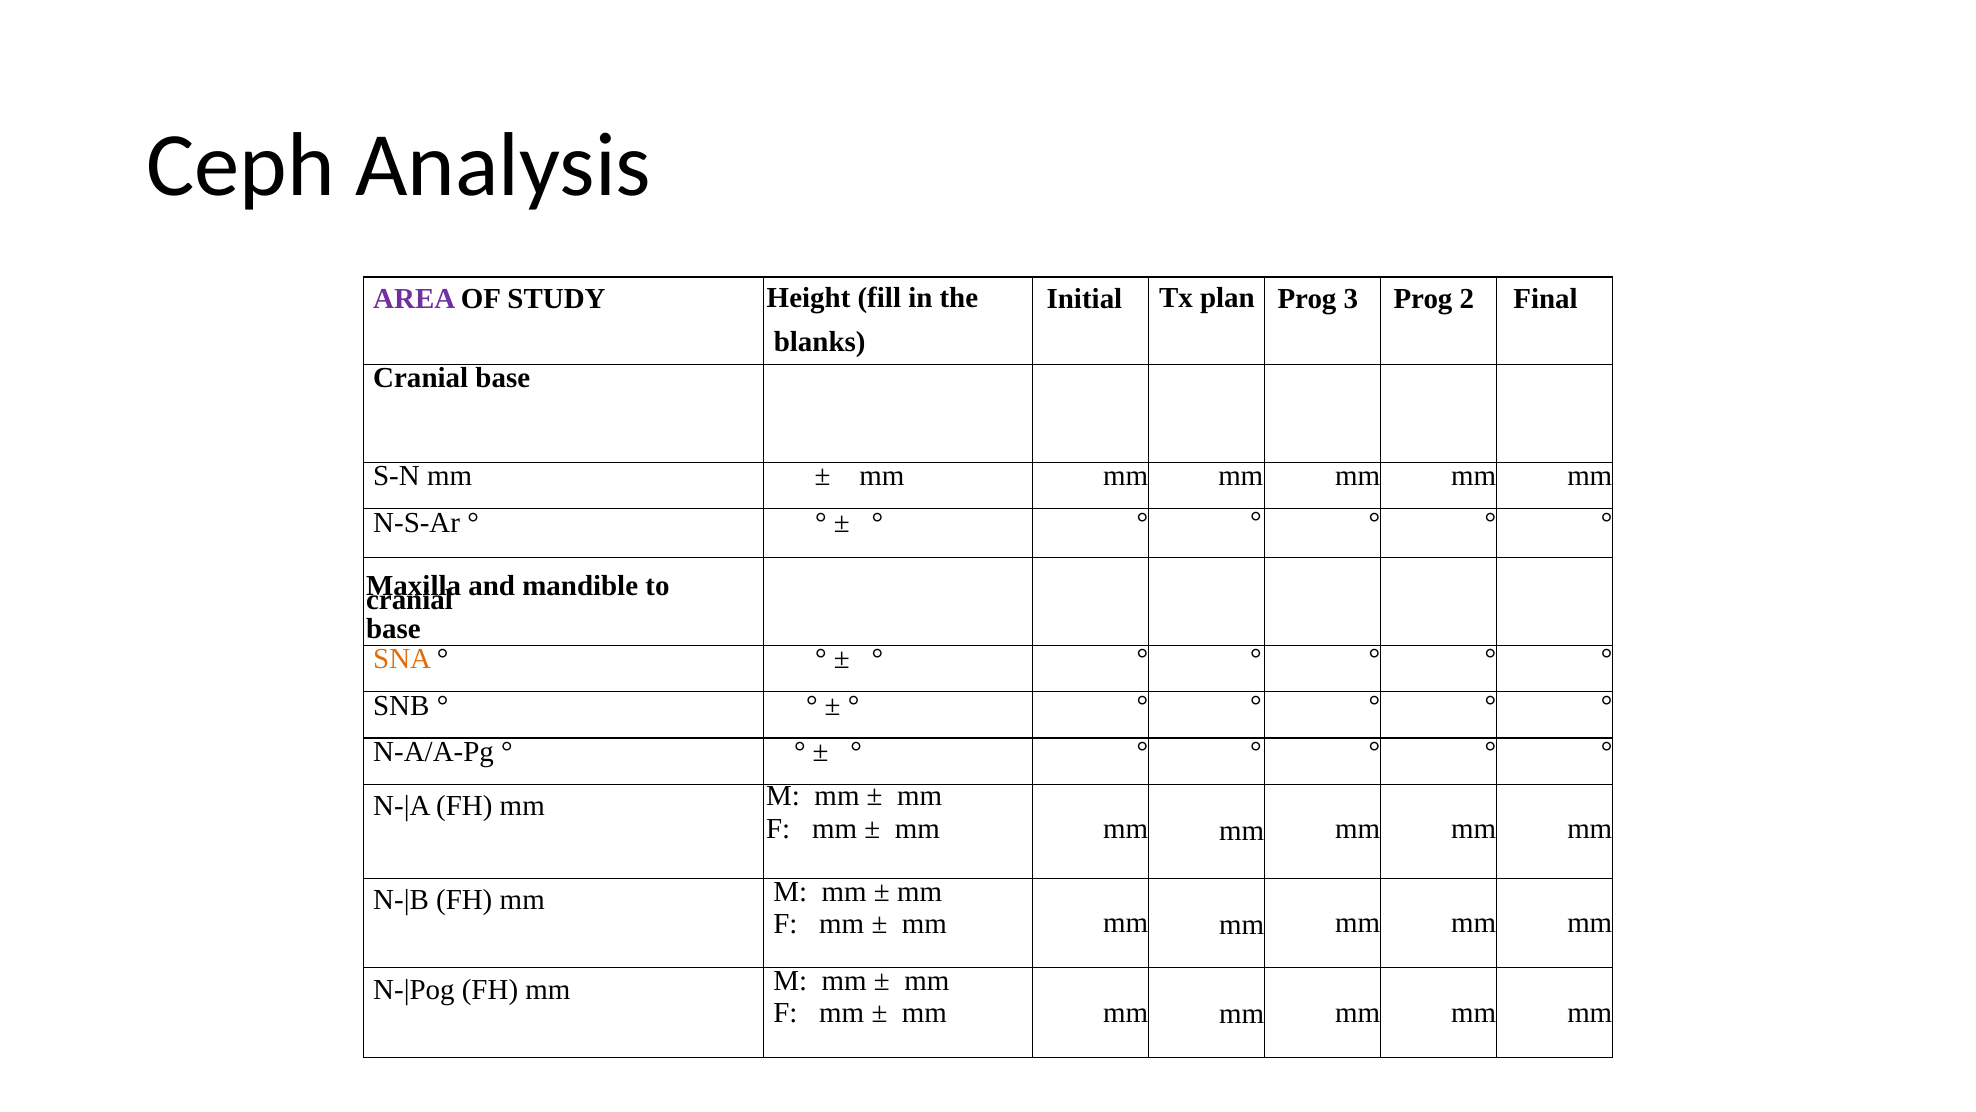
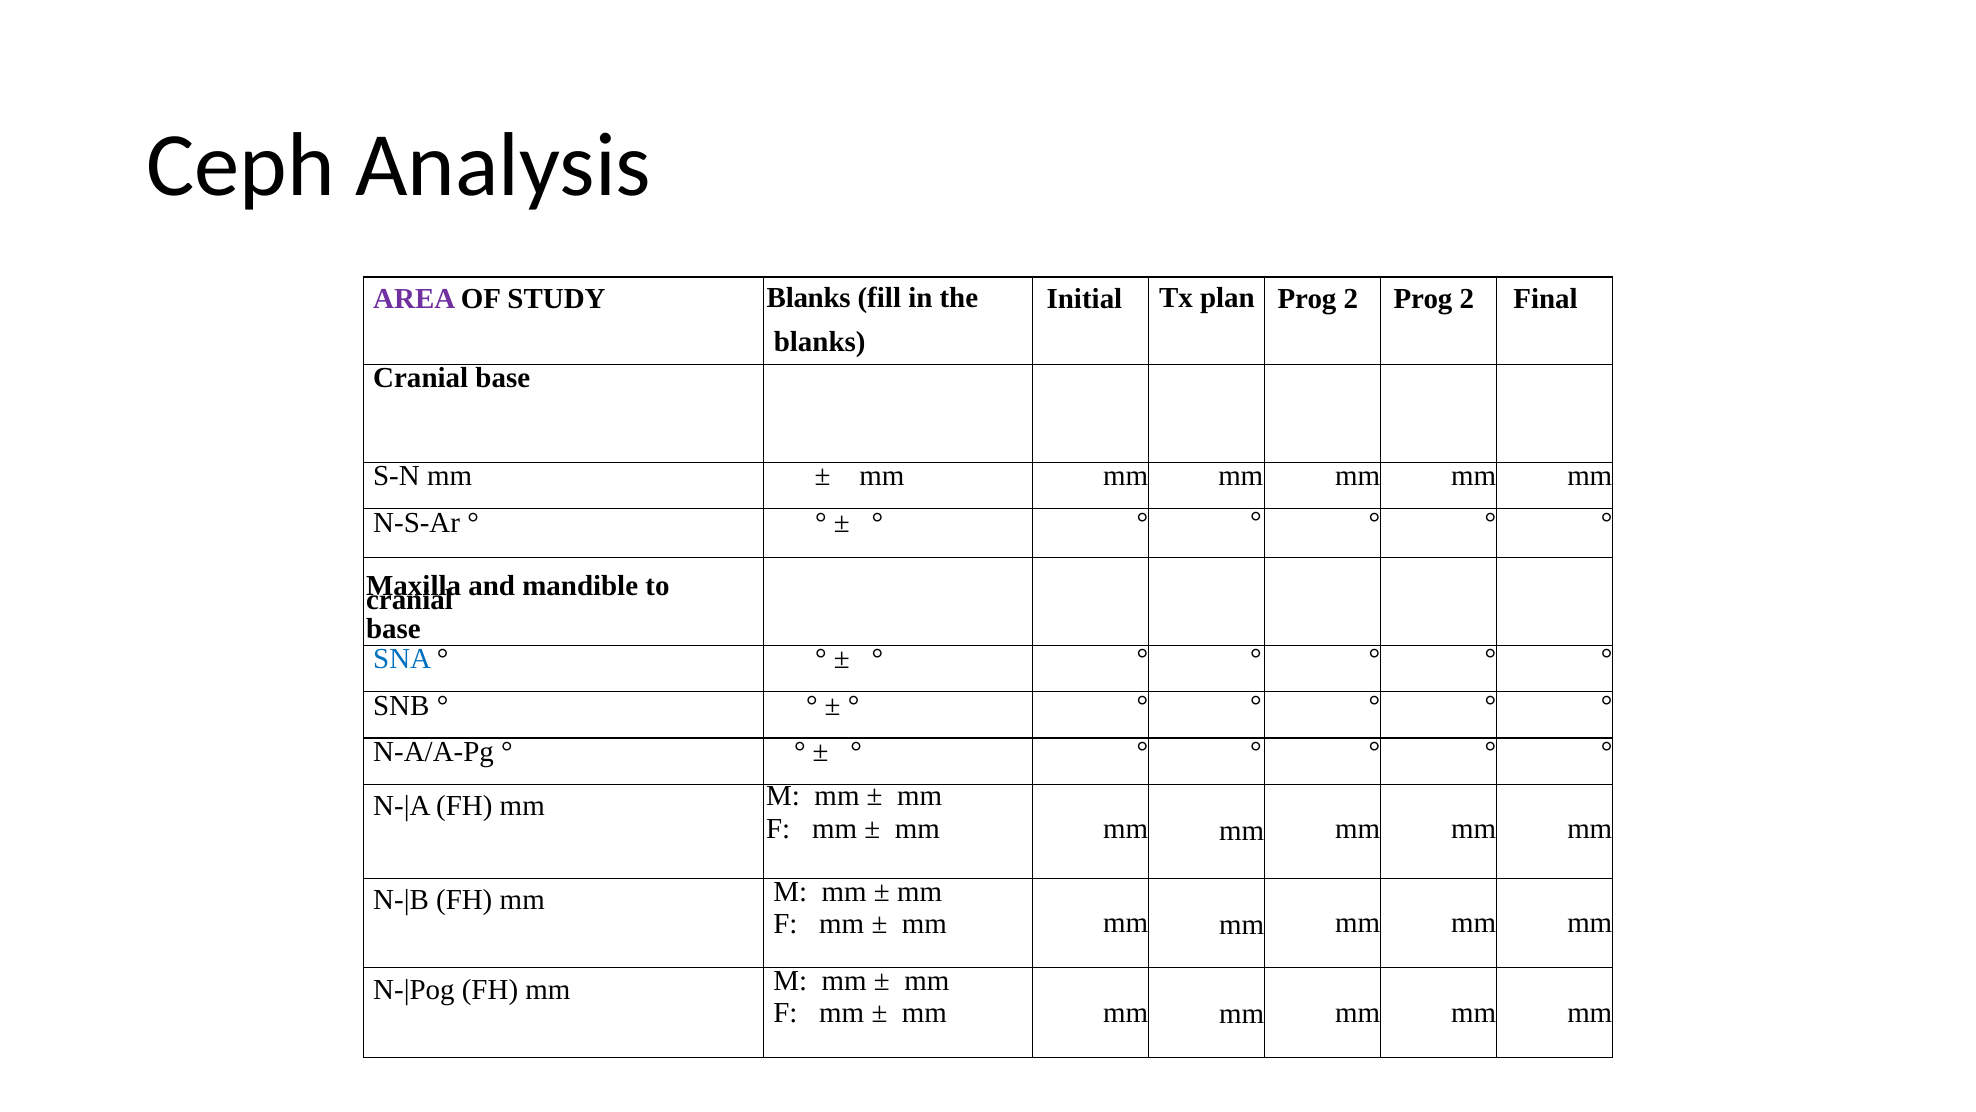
STUDY Height: Height -> Blanks
plan Prog 3: 3 -> 2
SNA colour: orange -> blue
